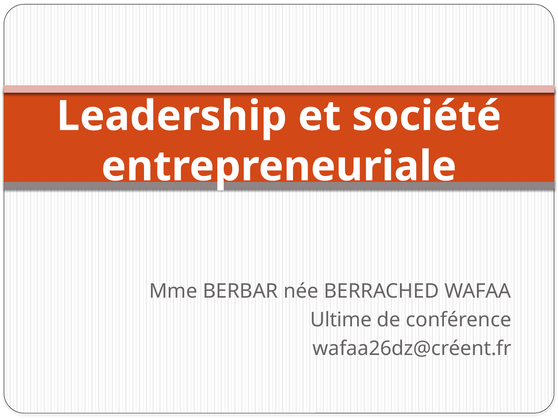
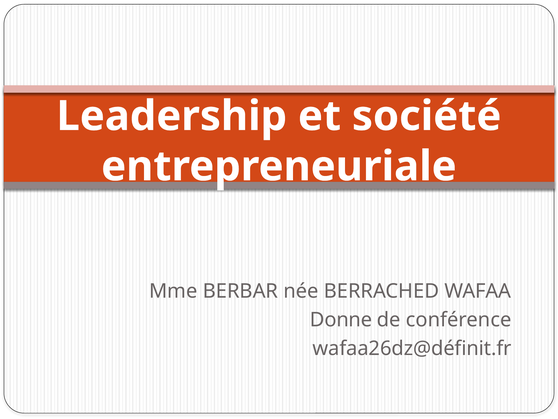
Ultime: Ultime -> Donne
wafaa26dz@créent.fr: wafaa26dz@créent.fr -> wafaa26dz@définit.fr
